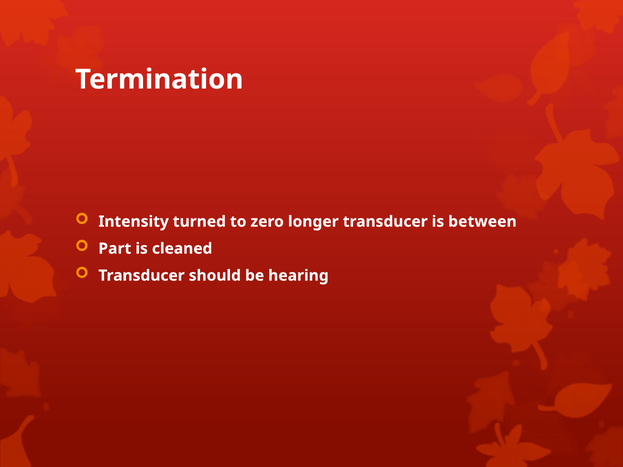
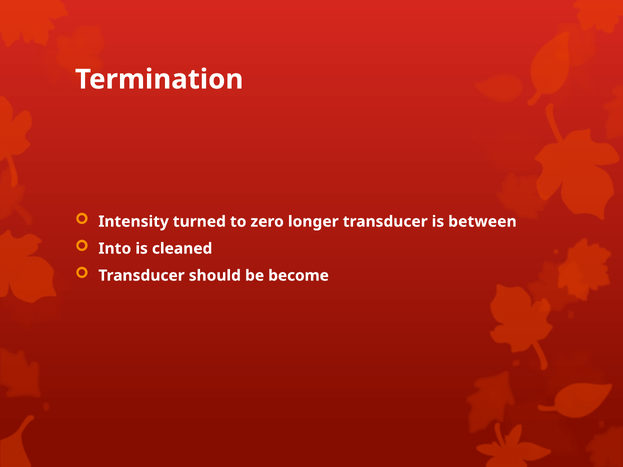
Part: Part -> Into
hearing: hearing -> become
